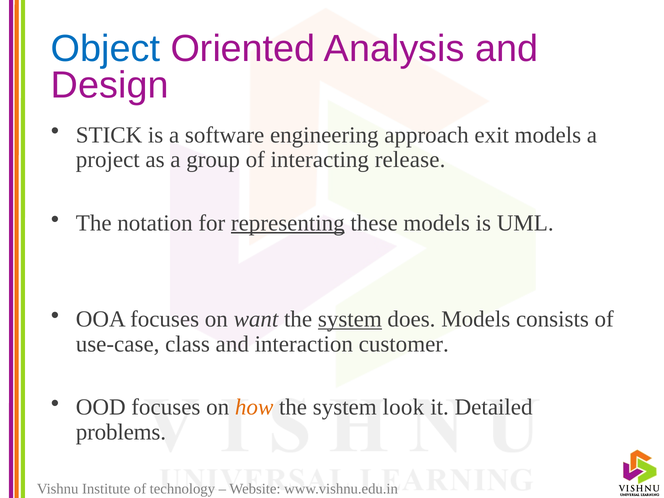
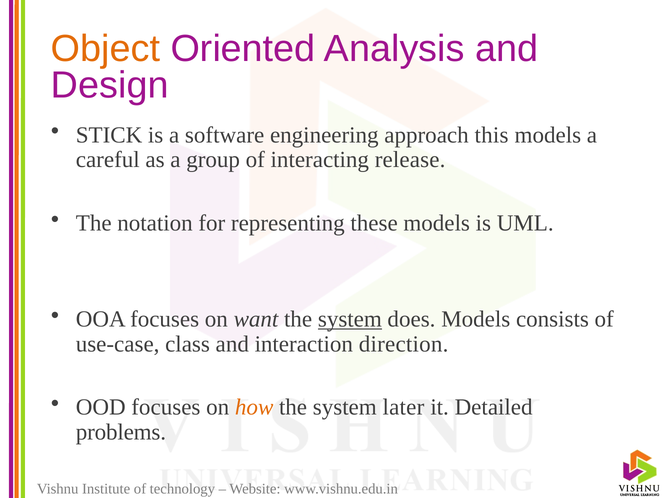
Object colour: blue -> orange
exit: exit -> this
project: project -> careful
representing underline: present -> none
customer: customer -> direction
look: look -> later
